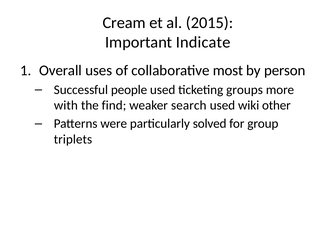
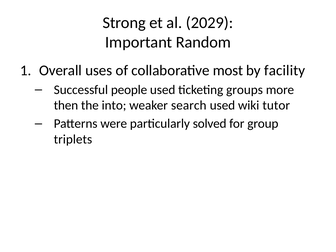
Cream: Cream -> Strong
2015: 2015 -> 2029
Indicate: Indicate -> Random
person: person -> facility
with: with -> then
find: find -> into
other: other -> tutor
